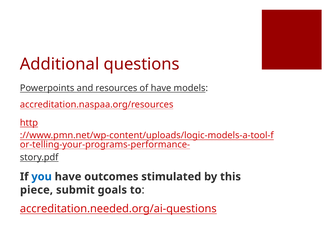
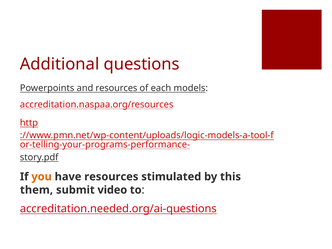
of have: have -> each
you colour: blue -> orange
have outcomes: outcomes -> resources
piece: piece -> them
goals: goals -> video
